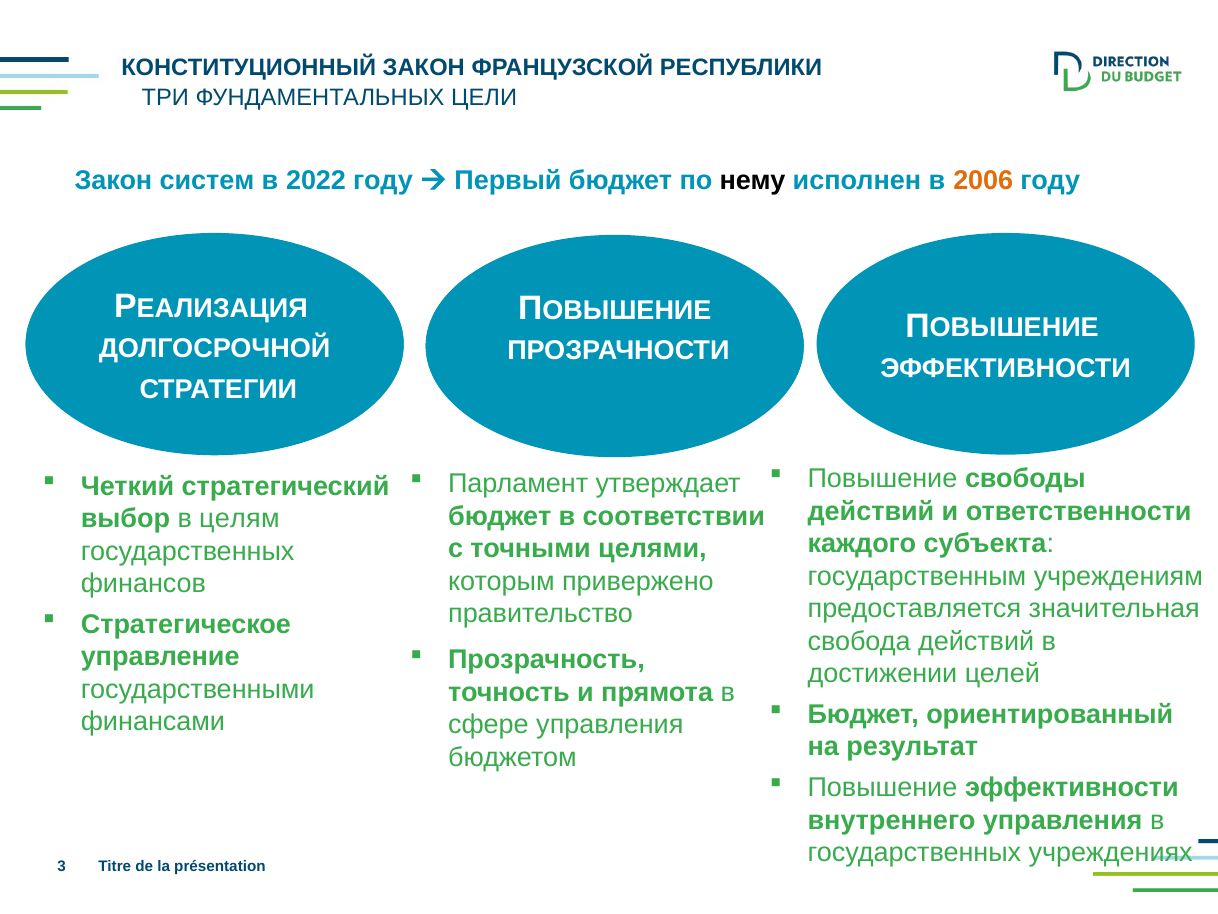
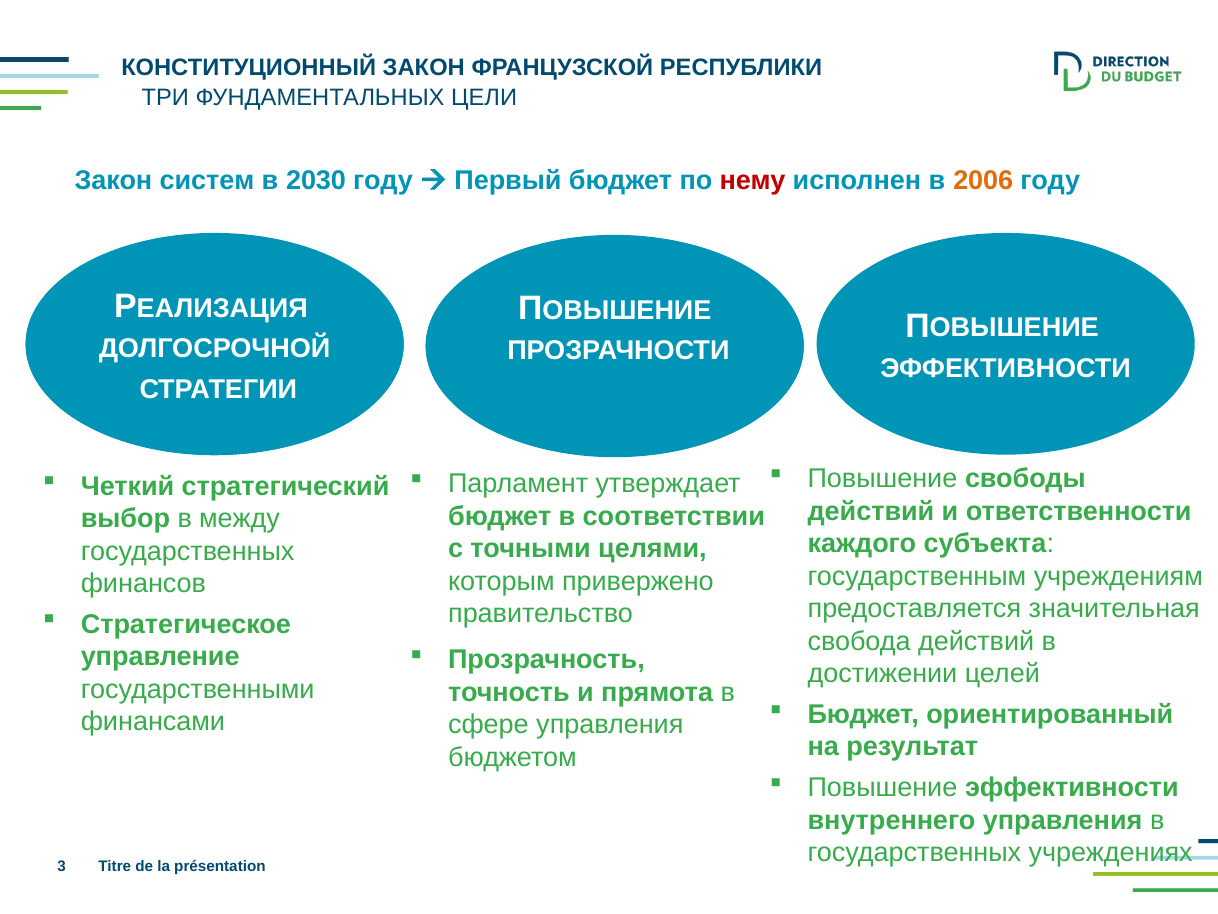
2022: 2022 -> 2030
нему colour: black -> red
целям: целям -> между
